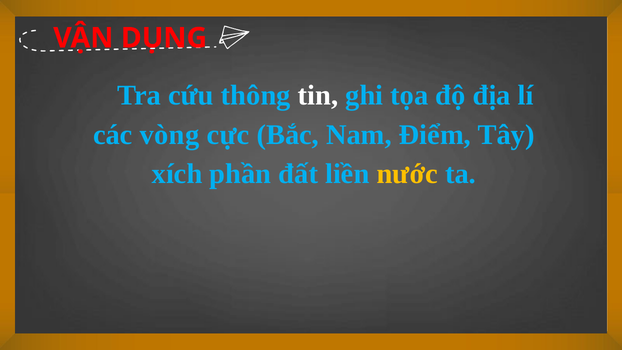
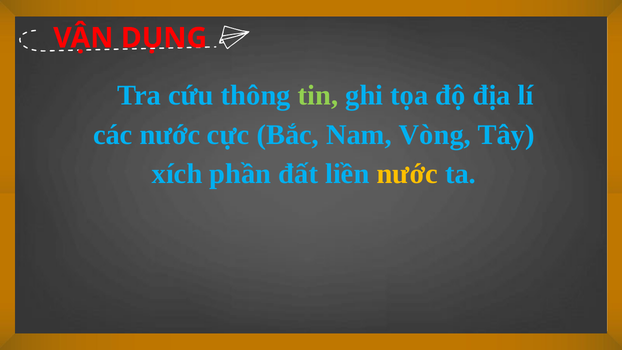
tin colour: white -> light green
các vòng: vòng -> nước
Điểm: Điểm -> Vòng
